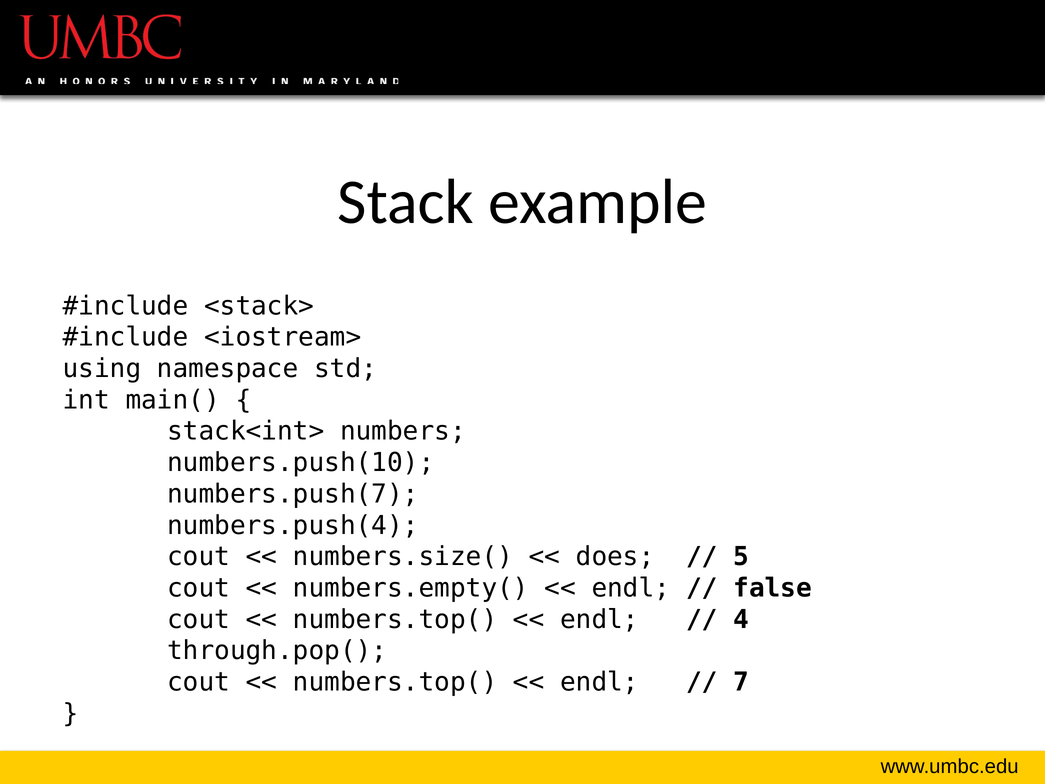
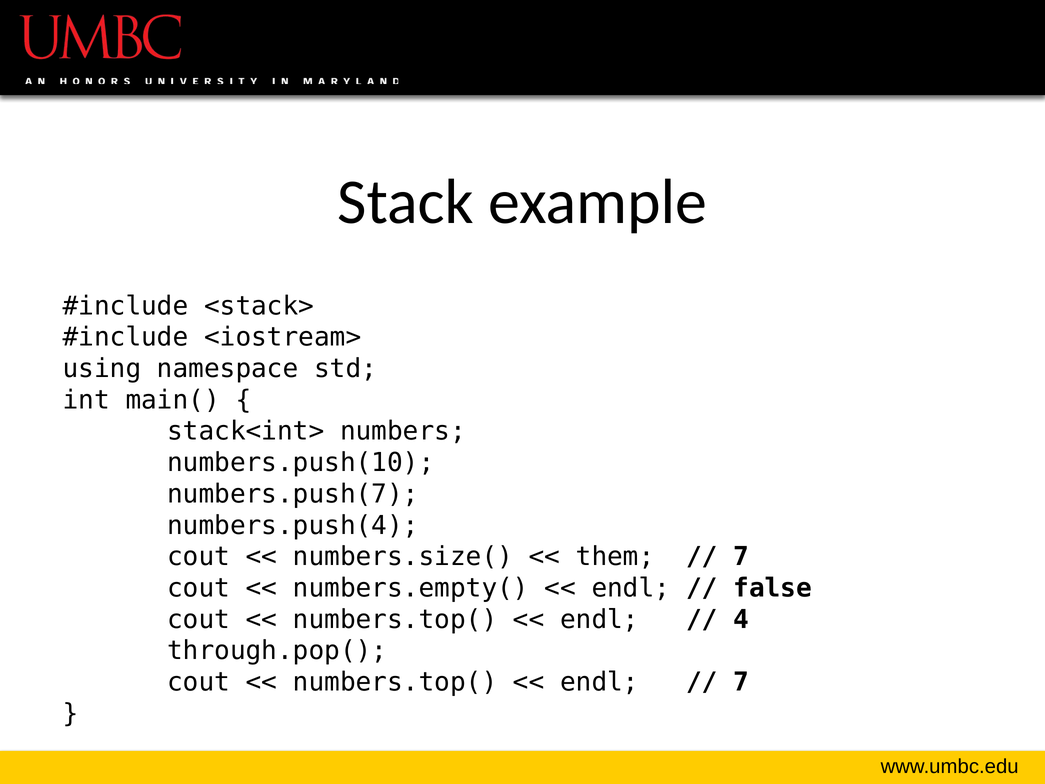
does: does -> them
5 at (741, 557): 5 -> 7
